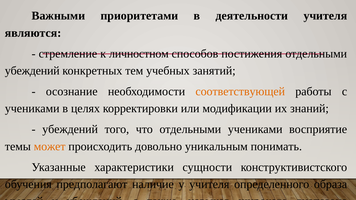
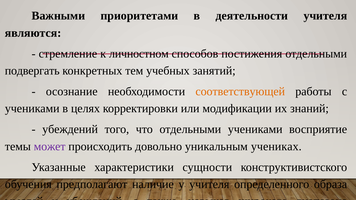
убеждений at (32, 71): убеждений -> подвергать
может colour: orange -> purple
понимать: понимать -> учениках
